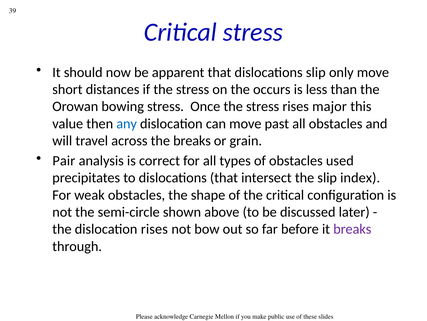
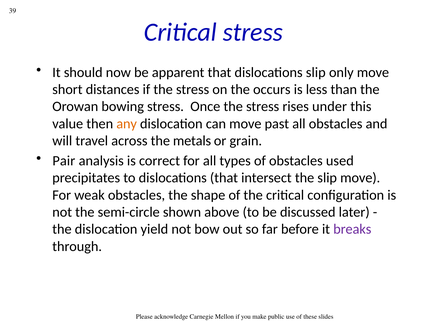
major: major -> under
any colour: blue -> orange
the breaks: breaks -> metals
slip index: index -> move
dislocation rises: rises -> yield
